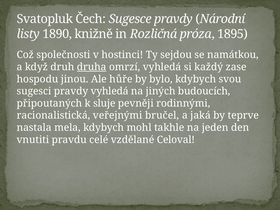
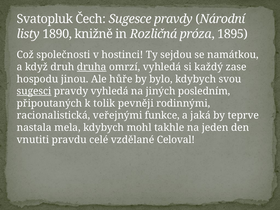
sugesci underline: none -> present
budoucích: budoucích -> posledním
sluje: sluje -> tolik
bručel: bručel -> funkce
